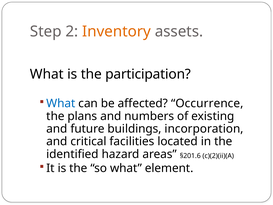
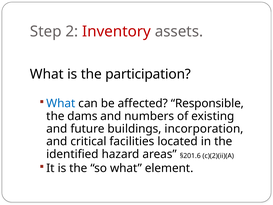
Inventory colour: orange -> red
Occurrence: Occurrence -> Responsible
plans: plans -> dams
